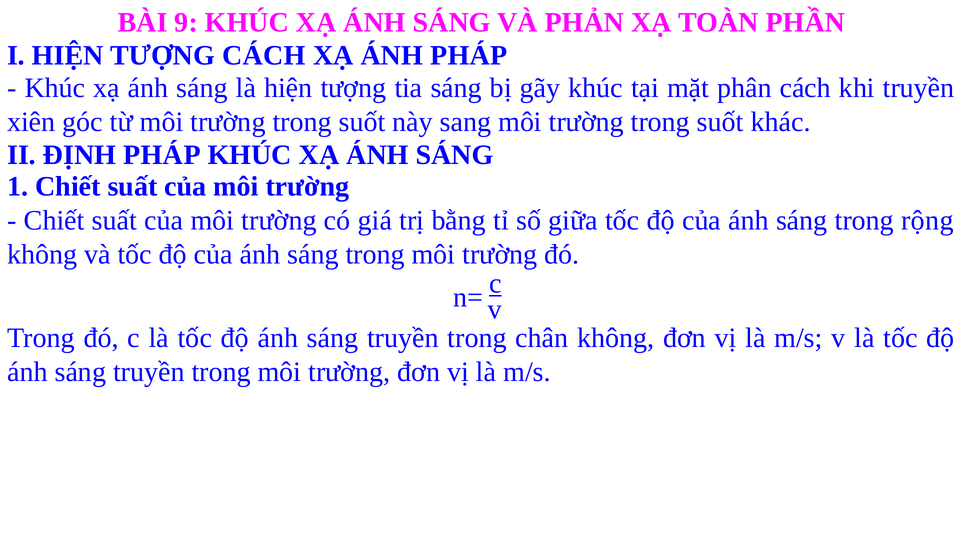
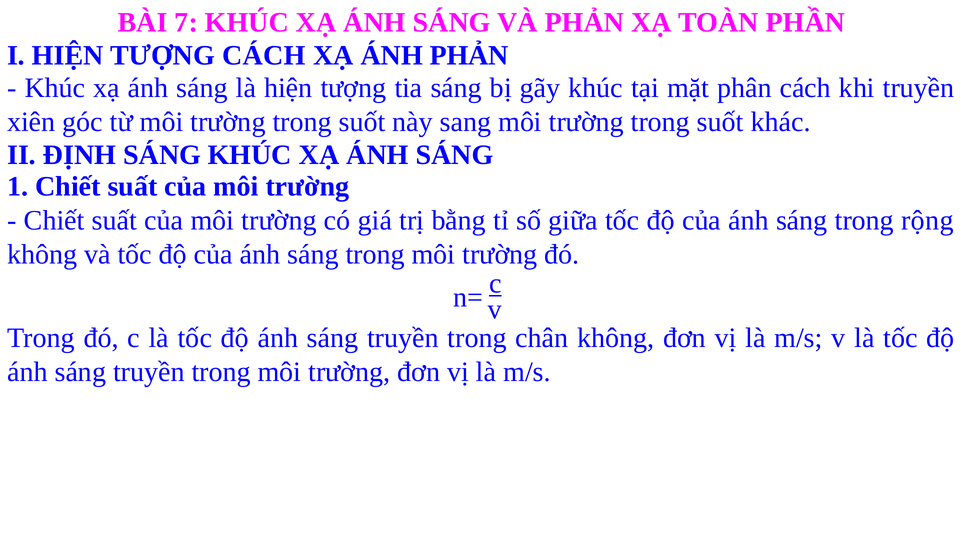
9: 9 -> 7
ÁNH PHÁP: PHÁP -> PHẢN
ĐỊNH PHÁP: PHÁP -> SÁNG
